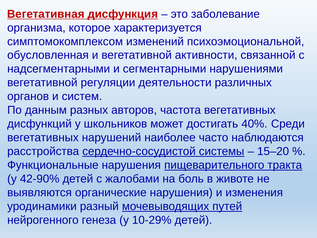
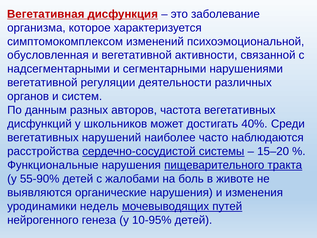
42-90%: 42-90% -> 55-90%
разный: разный -> недель
10-29%: 10-29% -> 10-95%
